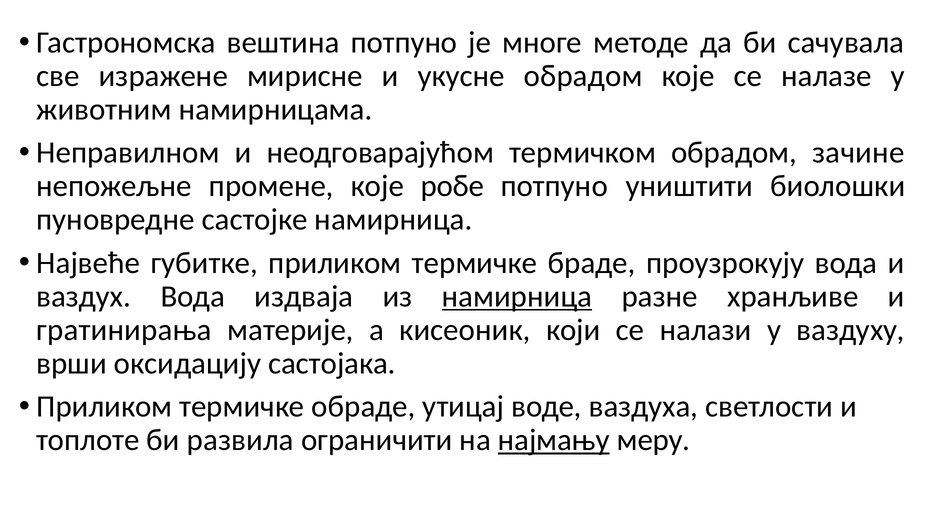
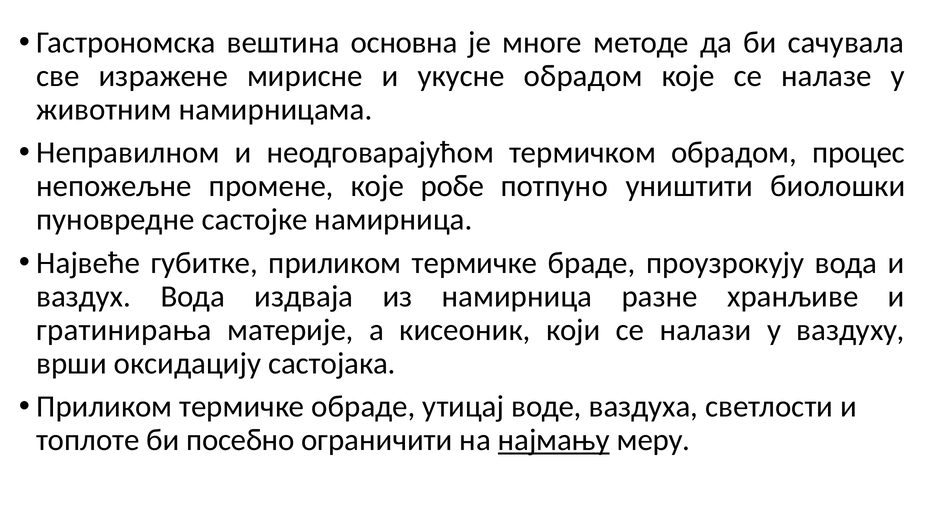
вештина потпуно: потпуно -> основна
зачине: зачине -> процес
намирница at (517, 296) underline: present -> none
развила: развила -> посебно
